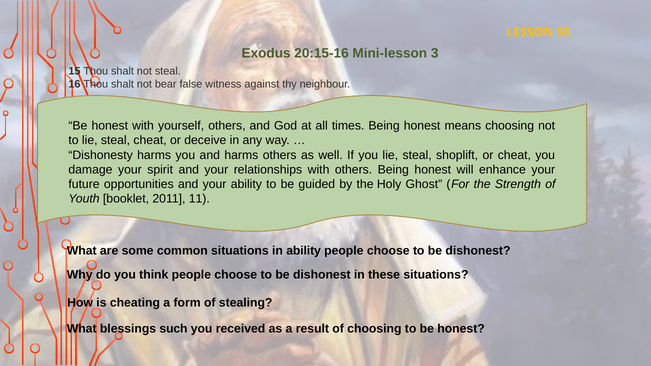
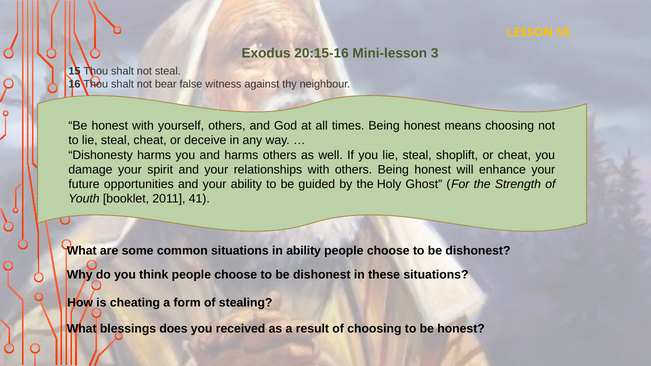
11: 11 -> 41
such: such -> does
